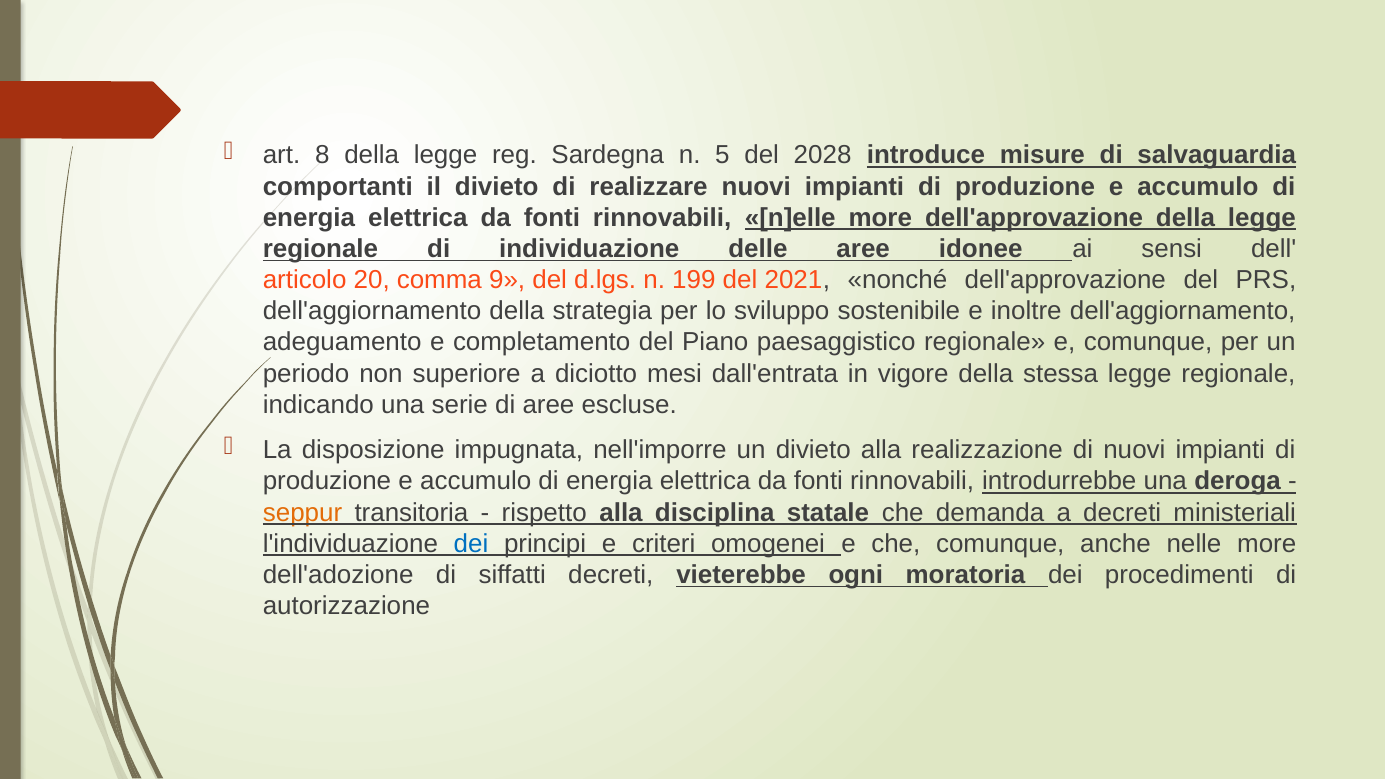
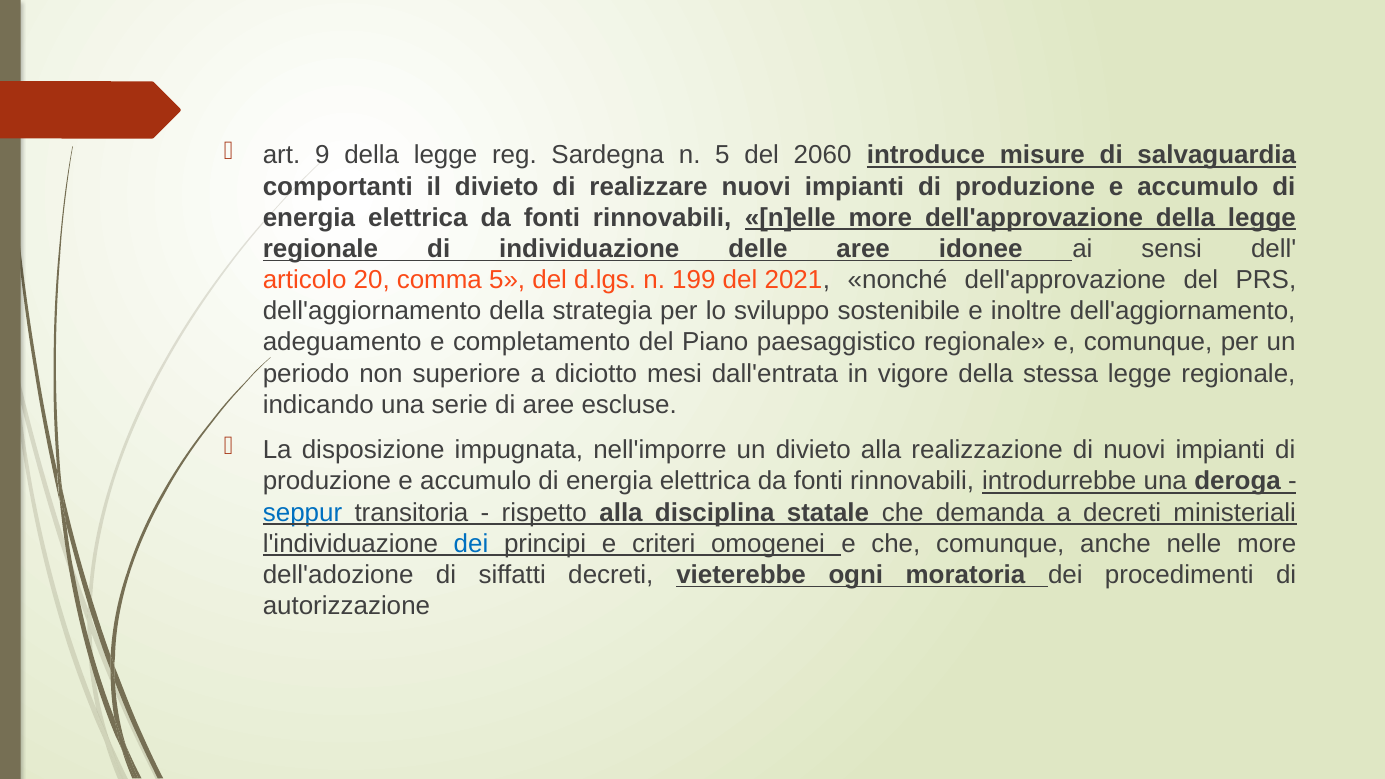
8: 8 -> 9
2028: 2028 -> 2060
comma 9: 9 -> 5
seppur colour: orange -> blue
